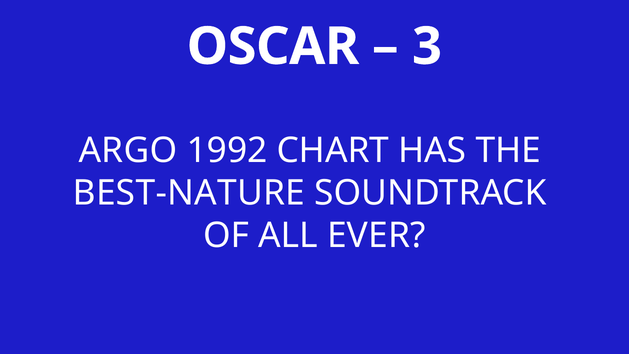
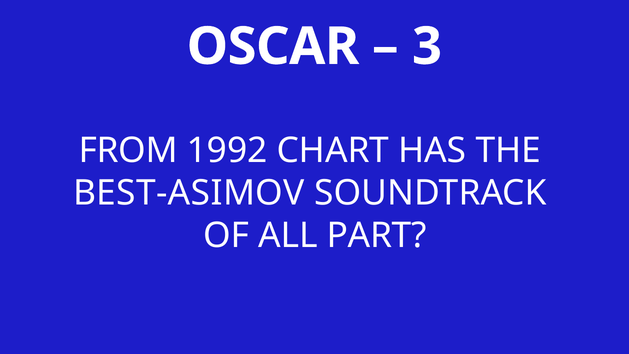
ARGO: ARGO -> FROM
BEST-NATURE: BEST-NATURE -> BEST-ASIMOV
EVER: EVER -> PART
